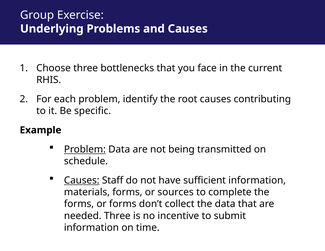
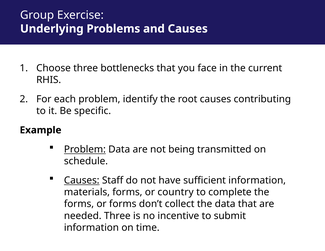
sources: sources -> country
